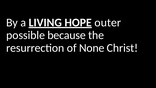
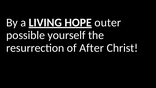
because: because -> yourself
None: None -> After
